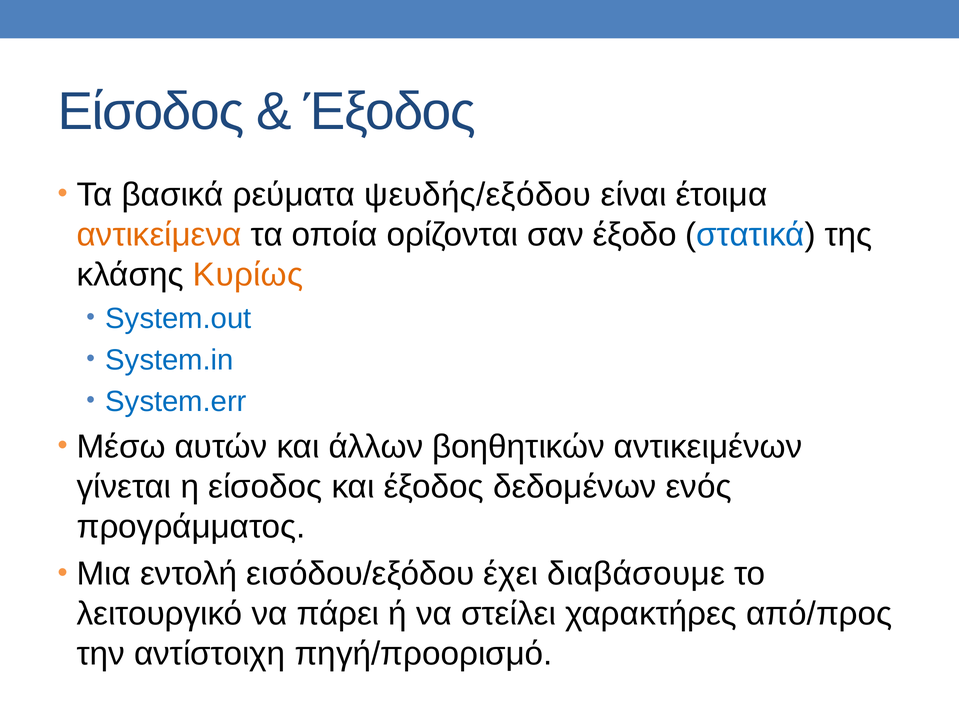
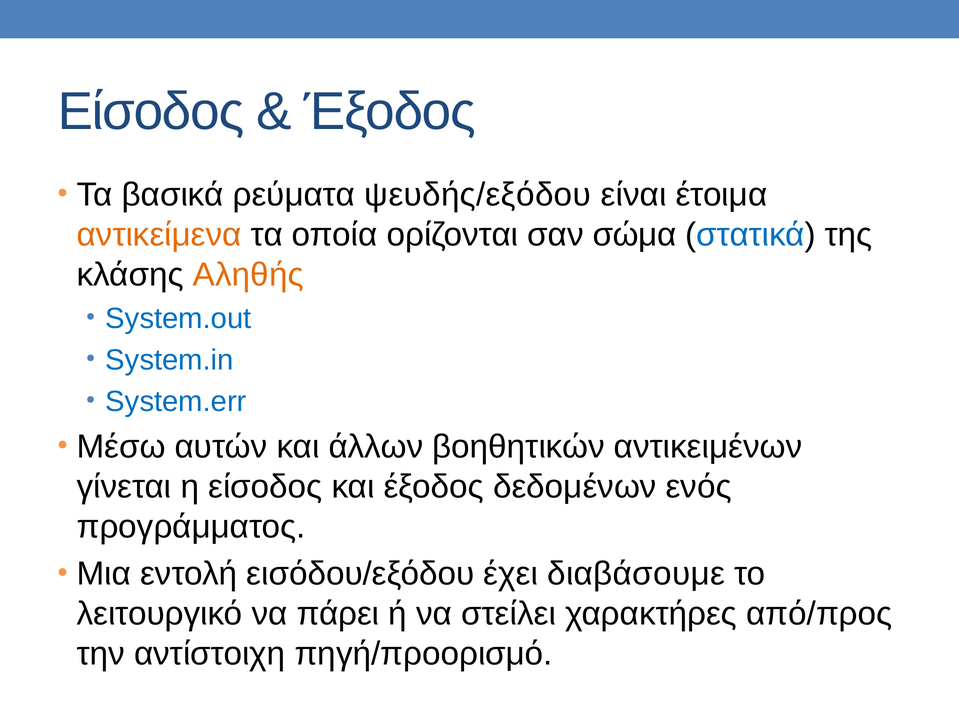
έξοδο: έξοδο -> σώμα
Κυρίως: Κυρίως -> Αληθής
